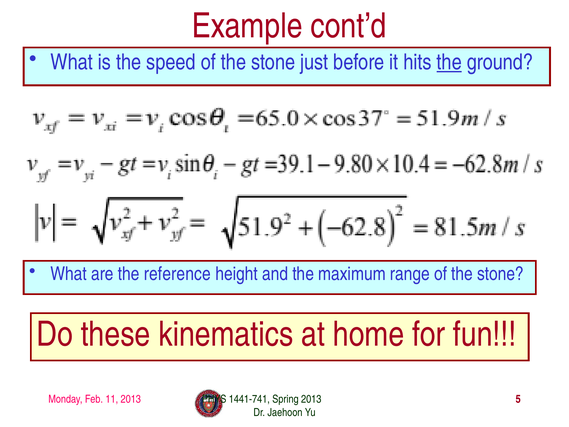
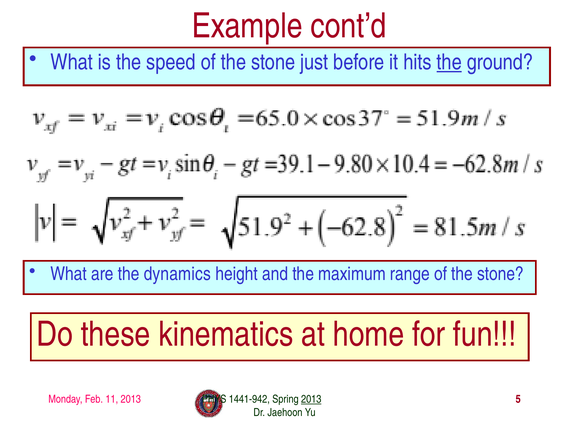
reference: reference -> dynamics
1441-741: 1441-741 -> 1441-942
2013 at (311, 399) underline: none -> present
